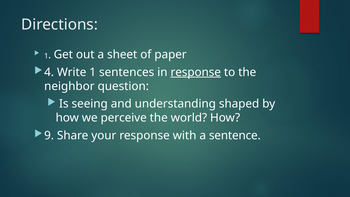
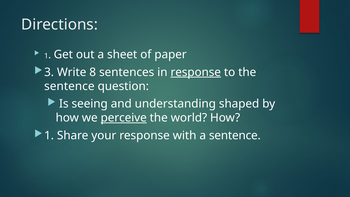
4: 4 -> 3
Write 1: 1 -> 8
neighbor at (69, 86): neighbor -> sentence
perceive underline: none -> present
9 at (49, 135): 9 -> 1
